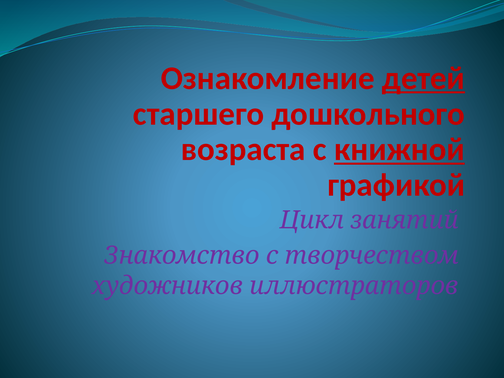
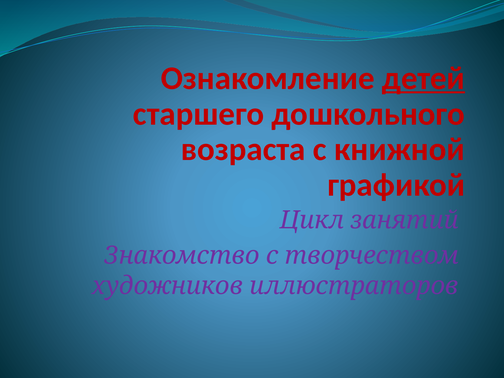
книжной underline: present -> none
